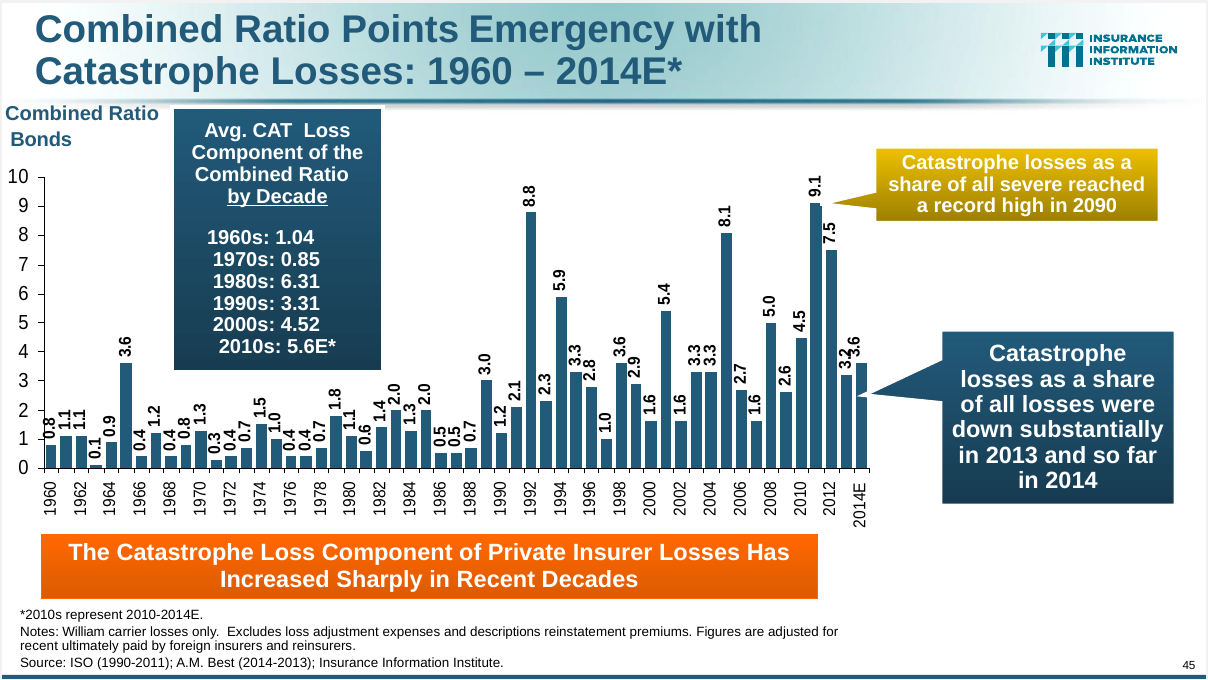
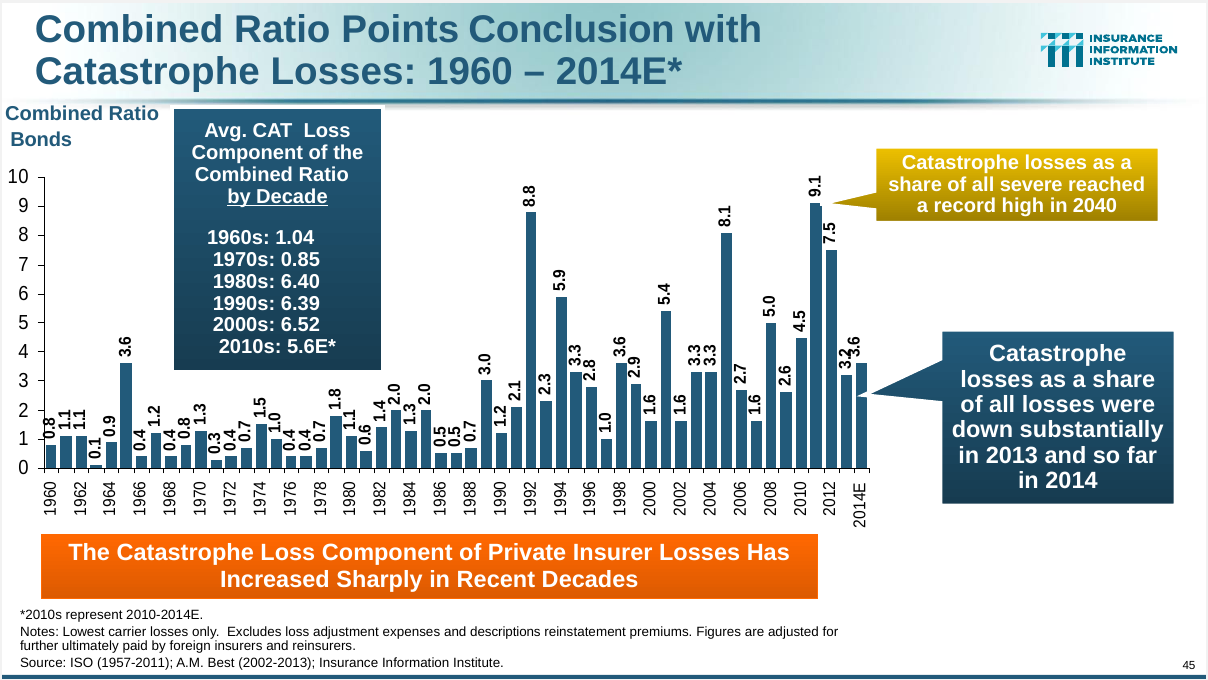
Emergency: Emergency -> Conclusion
2090: 2090 -> 2040
6.31: 6.31 -> 6.40
3.31: 3.31 -> 6.39
4.52: 4.52 -> 6.52
William: William -> Lowest
recent at (39, 646): recent -> further
1990-2011: 1990-2011 -> 1957-2011
2014-2013: 2014-2013 -> 2002-2013
